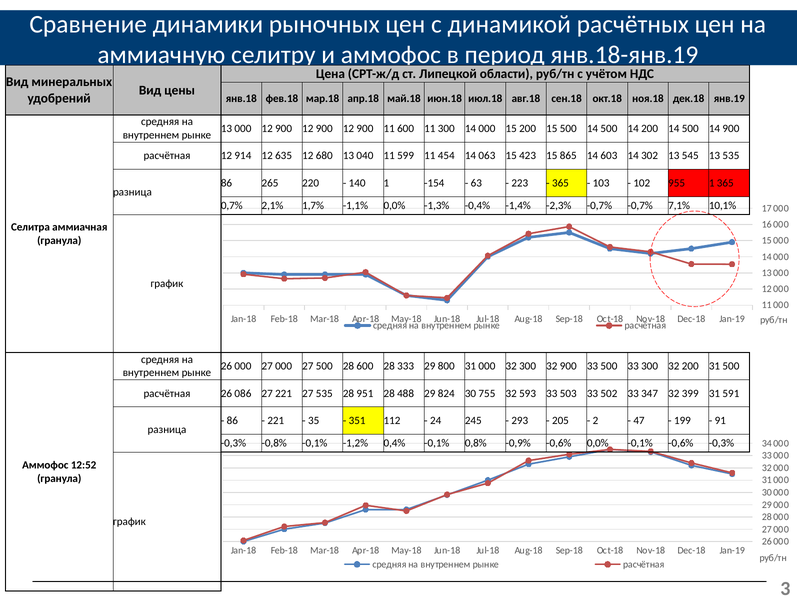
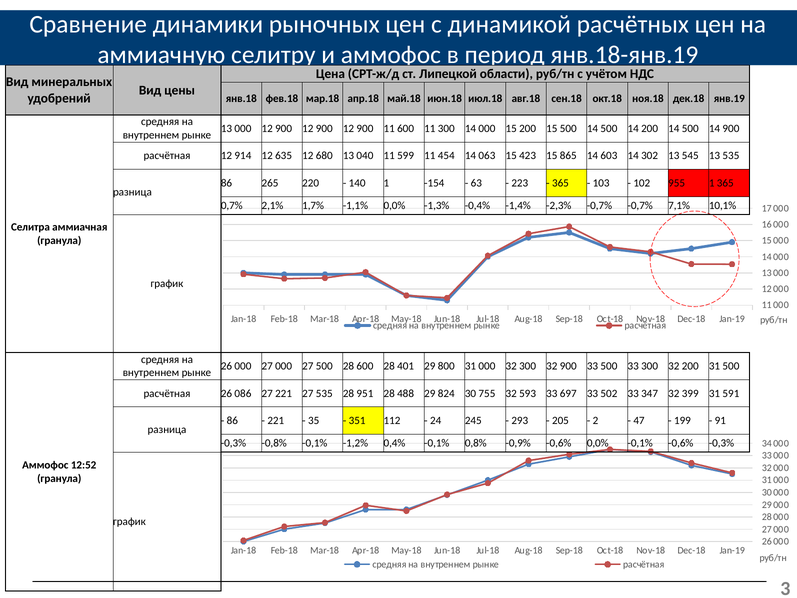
333: 333 -> 401
503: 503 -> 697
